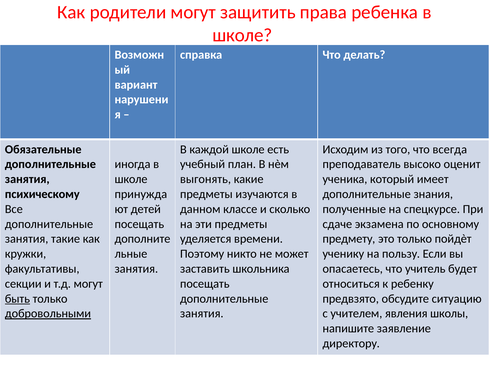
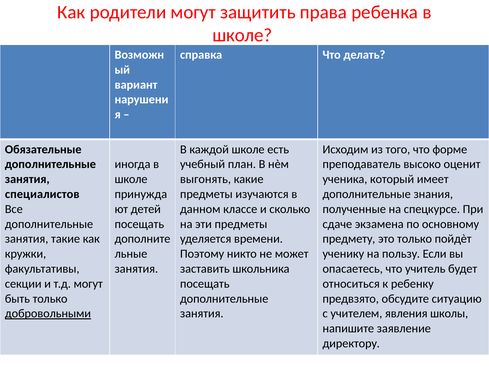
всегда: всегда -> форме
психическому: психическому -> специалистов
быть underline: present -> none
